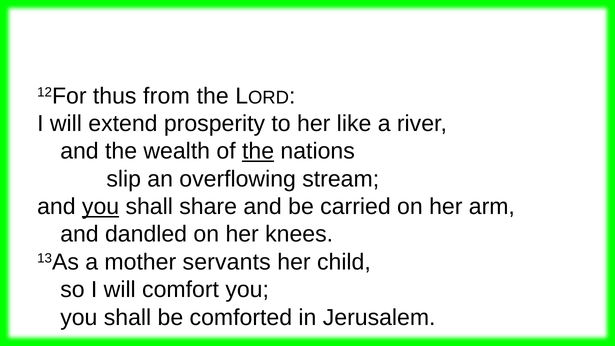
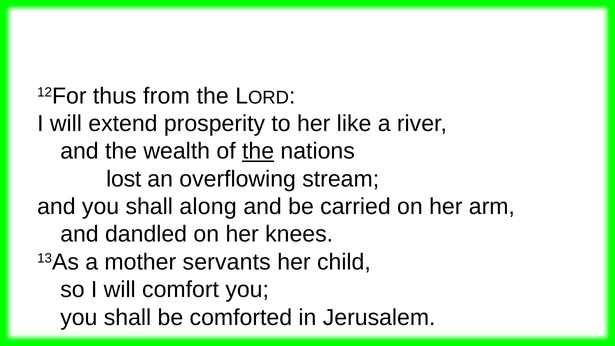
slip: slip -> lost
you at (101, 207) underline: present -> none
share: share -> along
